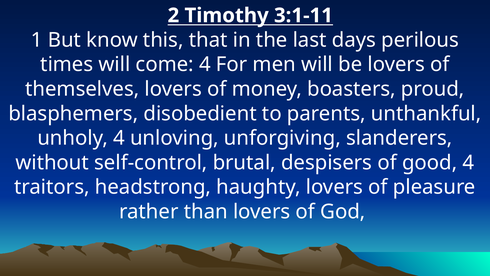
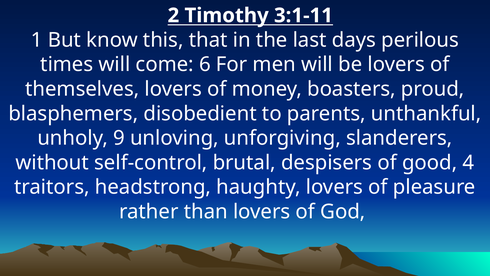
come 4: 4 -> 6
unholy 4: 4 -> 9
